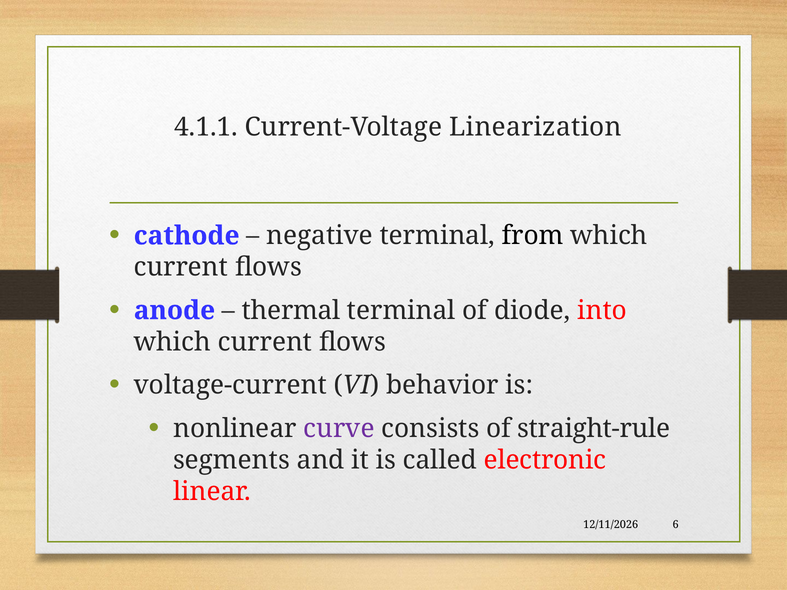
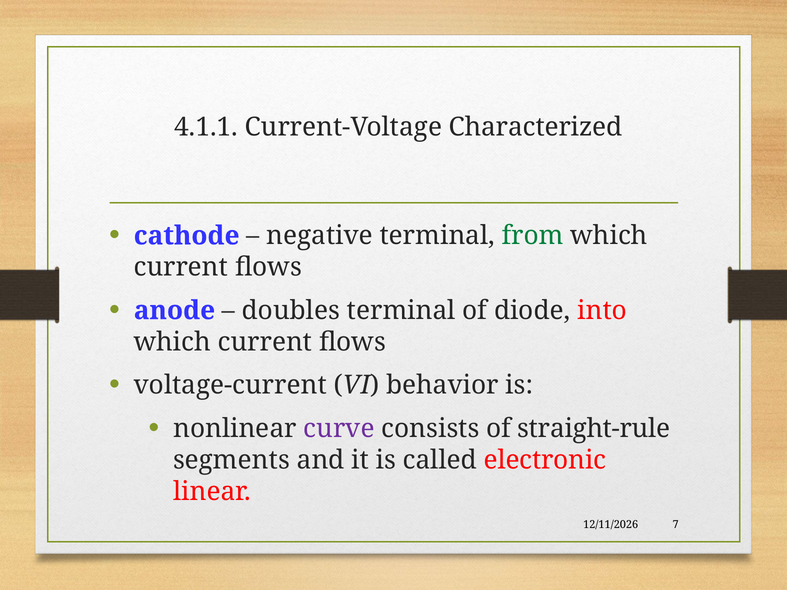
Linearization: Linearization -> Characterized
from colour: black -> green
thermal: thermal -> doubles
6: 6 -> 7
